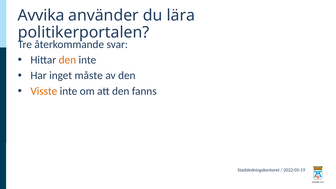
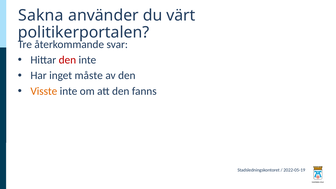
Avvika: Avvika -> Sakna
lära: lära -> värt
den at (67, 60) colour: orange -> red
